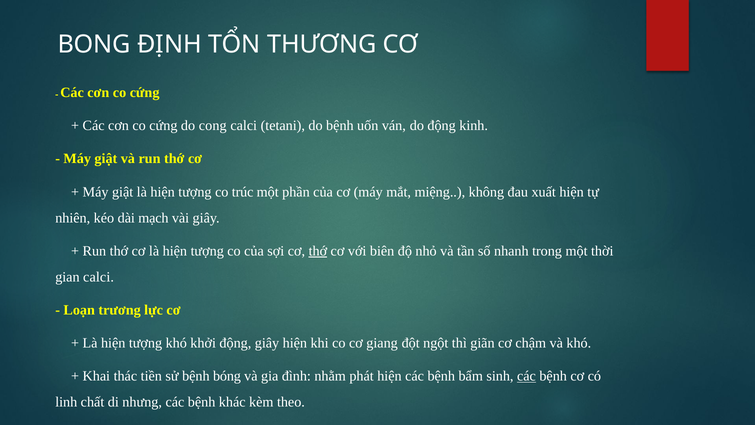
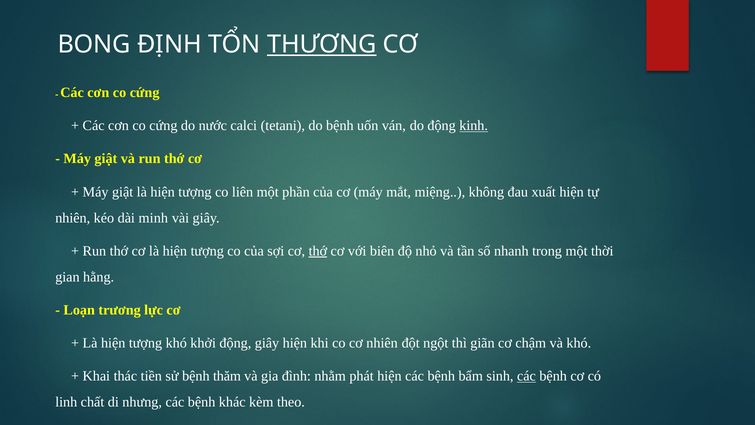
THƯƠNG underline: none -> present
cong: cong -> nước
kinh underline: none -> present
trúc: trúc -> liên
mạch: mạch -> minh
gian calci: calci -> hằng
cơ giang: giang -> nhiên
bóng: bóng -> thăm
